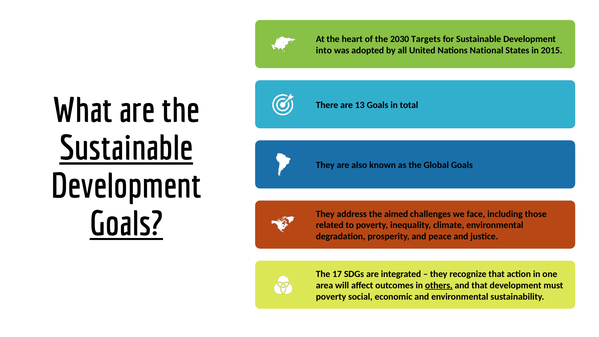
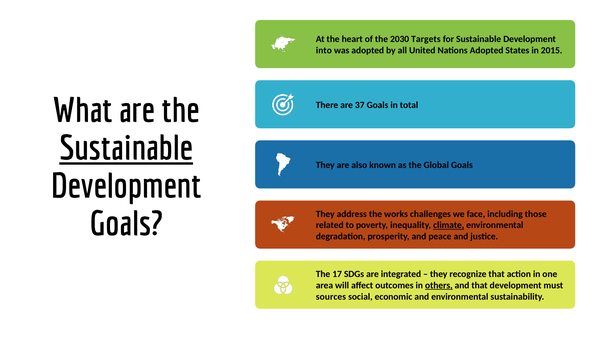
Nations National: National -> Adopted
13: 13 -> 37
Goals at (126, 224) underline: present -> none
aimed: aimed -> works
climate underline: none -> present
poverty at (331, 297): poverty -> sources
